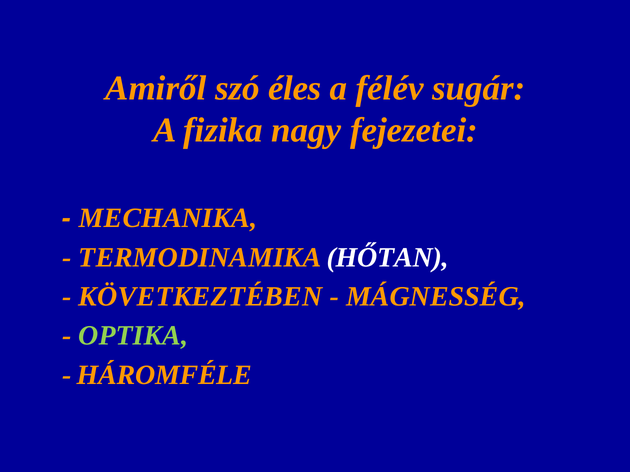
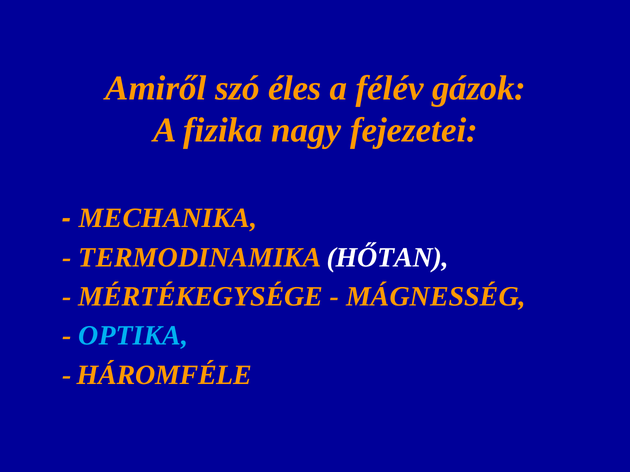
sugár: sugár -> gázok
KÖVETKEZTÉBEN: KÖVETKEZTÉBEN -> MÉRTÉKEGYSÉGE
OPTIKA colour: light green -> light blue
